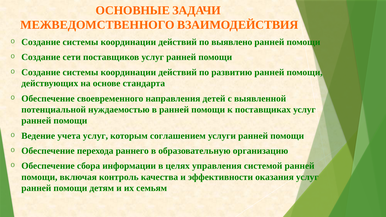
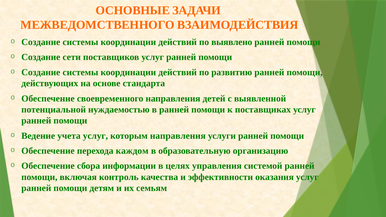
которым соглашением: соглашением -> направления
раннего: раннего -> каждом
